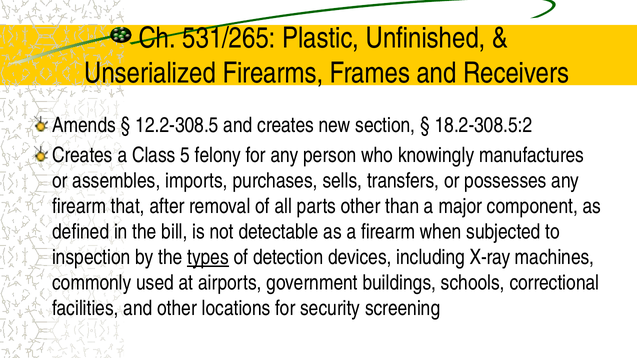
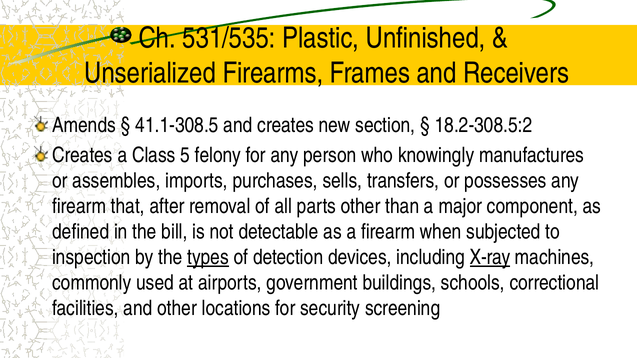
531/265: 531/265 -> 531/535
12.2-308.5: 12.2-308.5 -> 41.1-308.5
X-ray underline: none -> present
